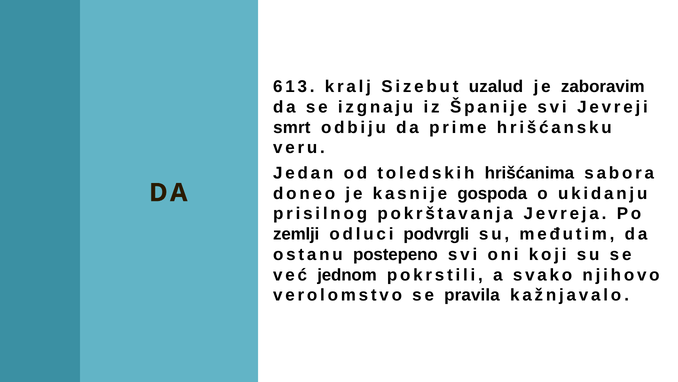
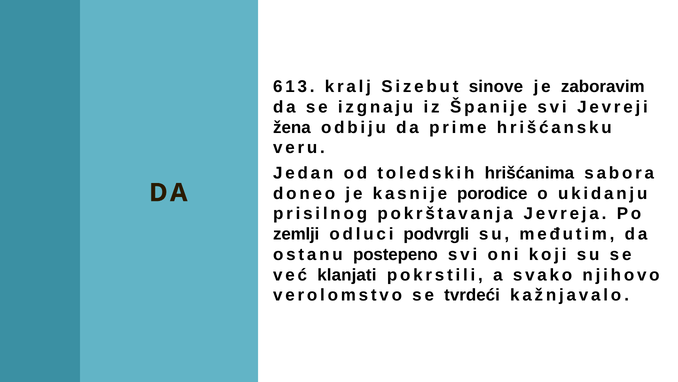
uzalud: uzalud -> sinove
smrt: smrt -> žena
gospoda: gospoda -> porodice
jednom: jednom -> klanjati
pravila: pravila -> tvrdeći
